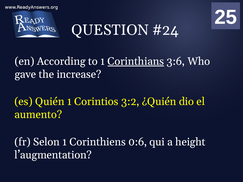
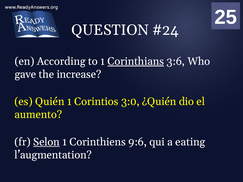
3:2: 3:2 -> 3:0
Selon underline: none -> present
0:6: 0:6 -> 9:6
height: height -> eating
